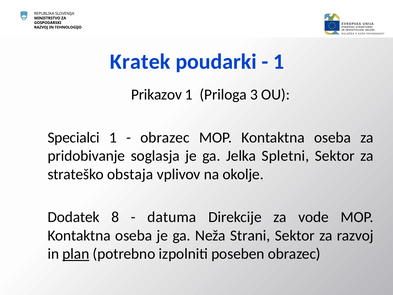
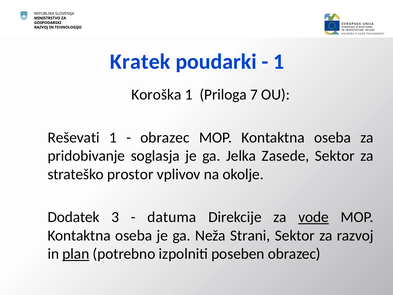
Prikazov: Prikazov -> Koroška
3: 3 -> 7
Specialci: Specialci -> Reševati
Spletni: Spletni -> Zasede
obstaja: obstaja -> prostor
8: 8 -> 3
vode underline: none -> present
